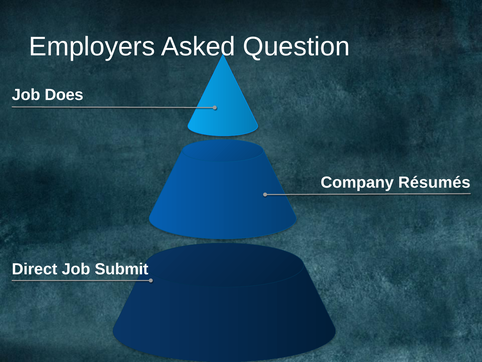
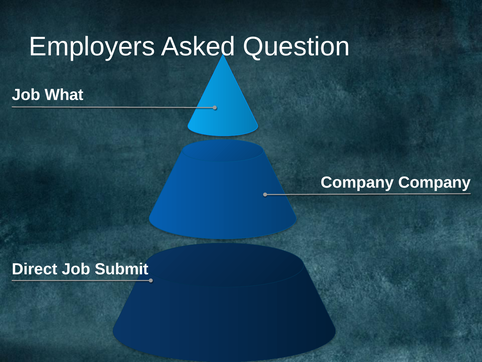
Does: Does -> What
Résumés at (434, 182): Résumés -> Company
